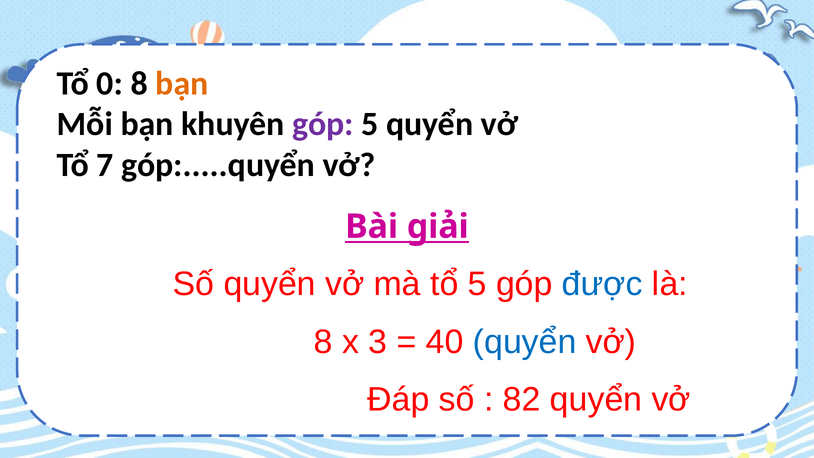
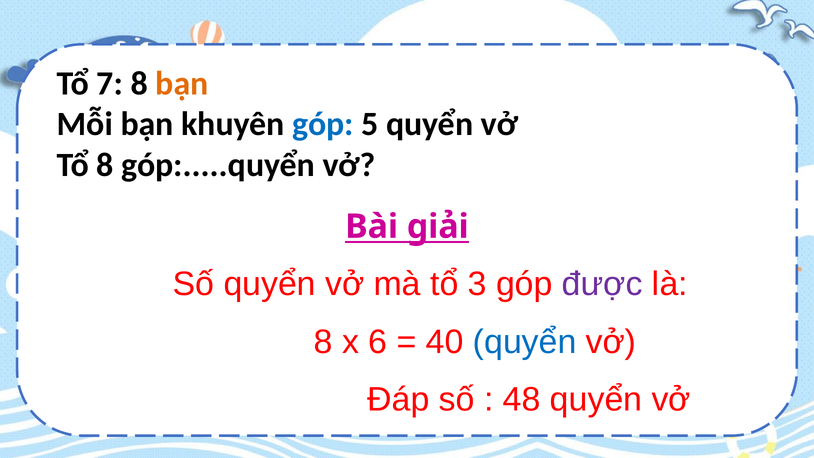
0: 0 -> 7
góp at (323, 124) colour: purple -> blue
Tổ 7: 7 -> 8
tổ 5: 5 -> 3
được colour: blue -> purple
3: 3 -> 6
82: 82 -> 48
